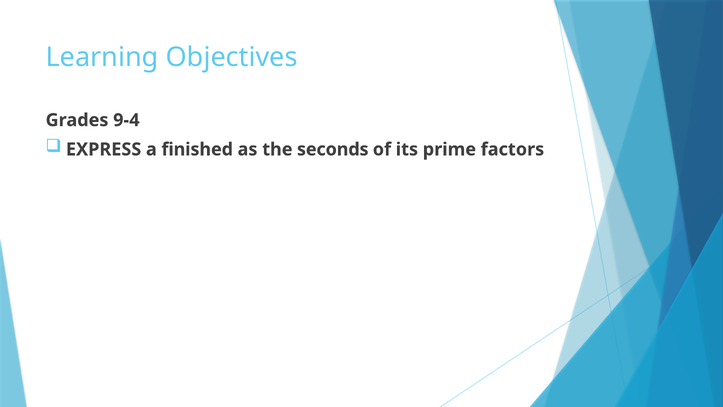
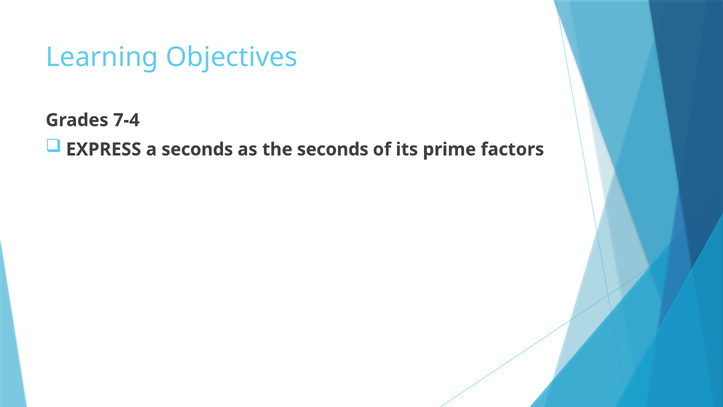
9-4: 9-4 -> 7-4
a finished: finished -> seconds
